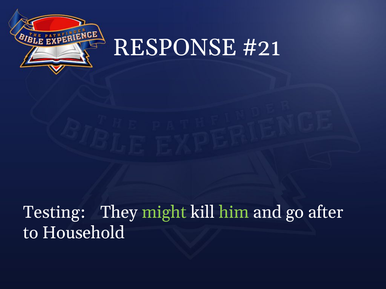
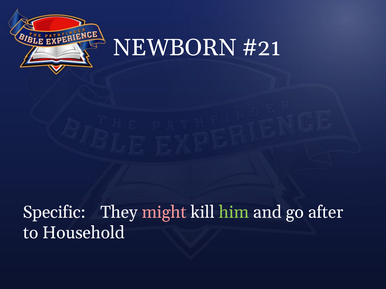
RESPONSE: RESPONSE -> NEWBORN
Testing: Testing -> Specific
might colour: light green -> pink
